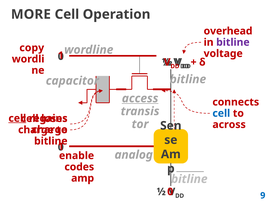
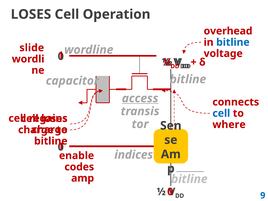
MORE at (31, 14): MORE -> LOSES
bitline at (233, 42) colour: purple -> blue
copy: copy -> slide
cell at (17, 118) underline: present -> none
across: across -> where
analog: analog -> indices
